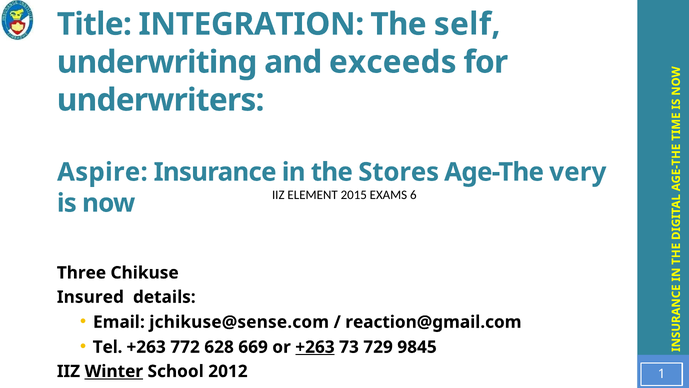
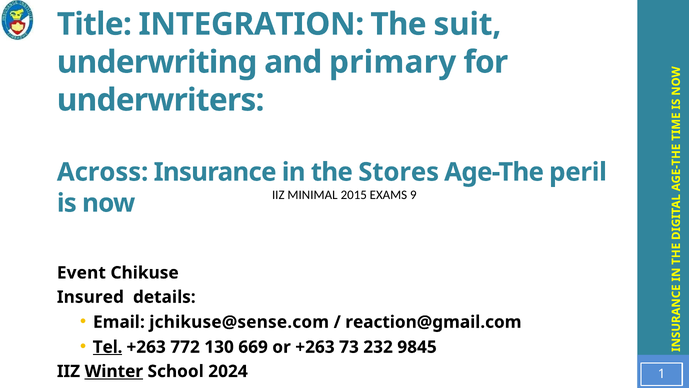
self: self -> suit
exceeds: exceeds -> primary
Aspire: Aspire -> Across
very: very -> peril
ELEMENT: ELEMENT -> MINIMAL
6: 6 -> 9
Three: Three -> Event
Tel underline: none -> present
628: 628 -> 130
+263 at (315, 347) underline: present -> none
729: 729 -> 232
2012: 2012 -> 2024
